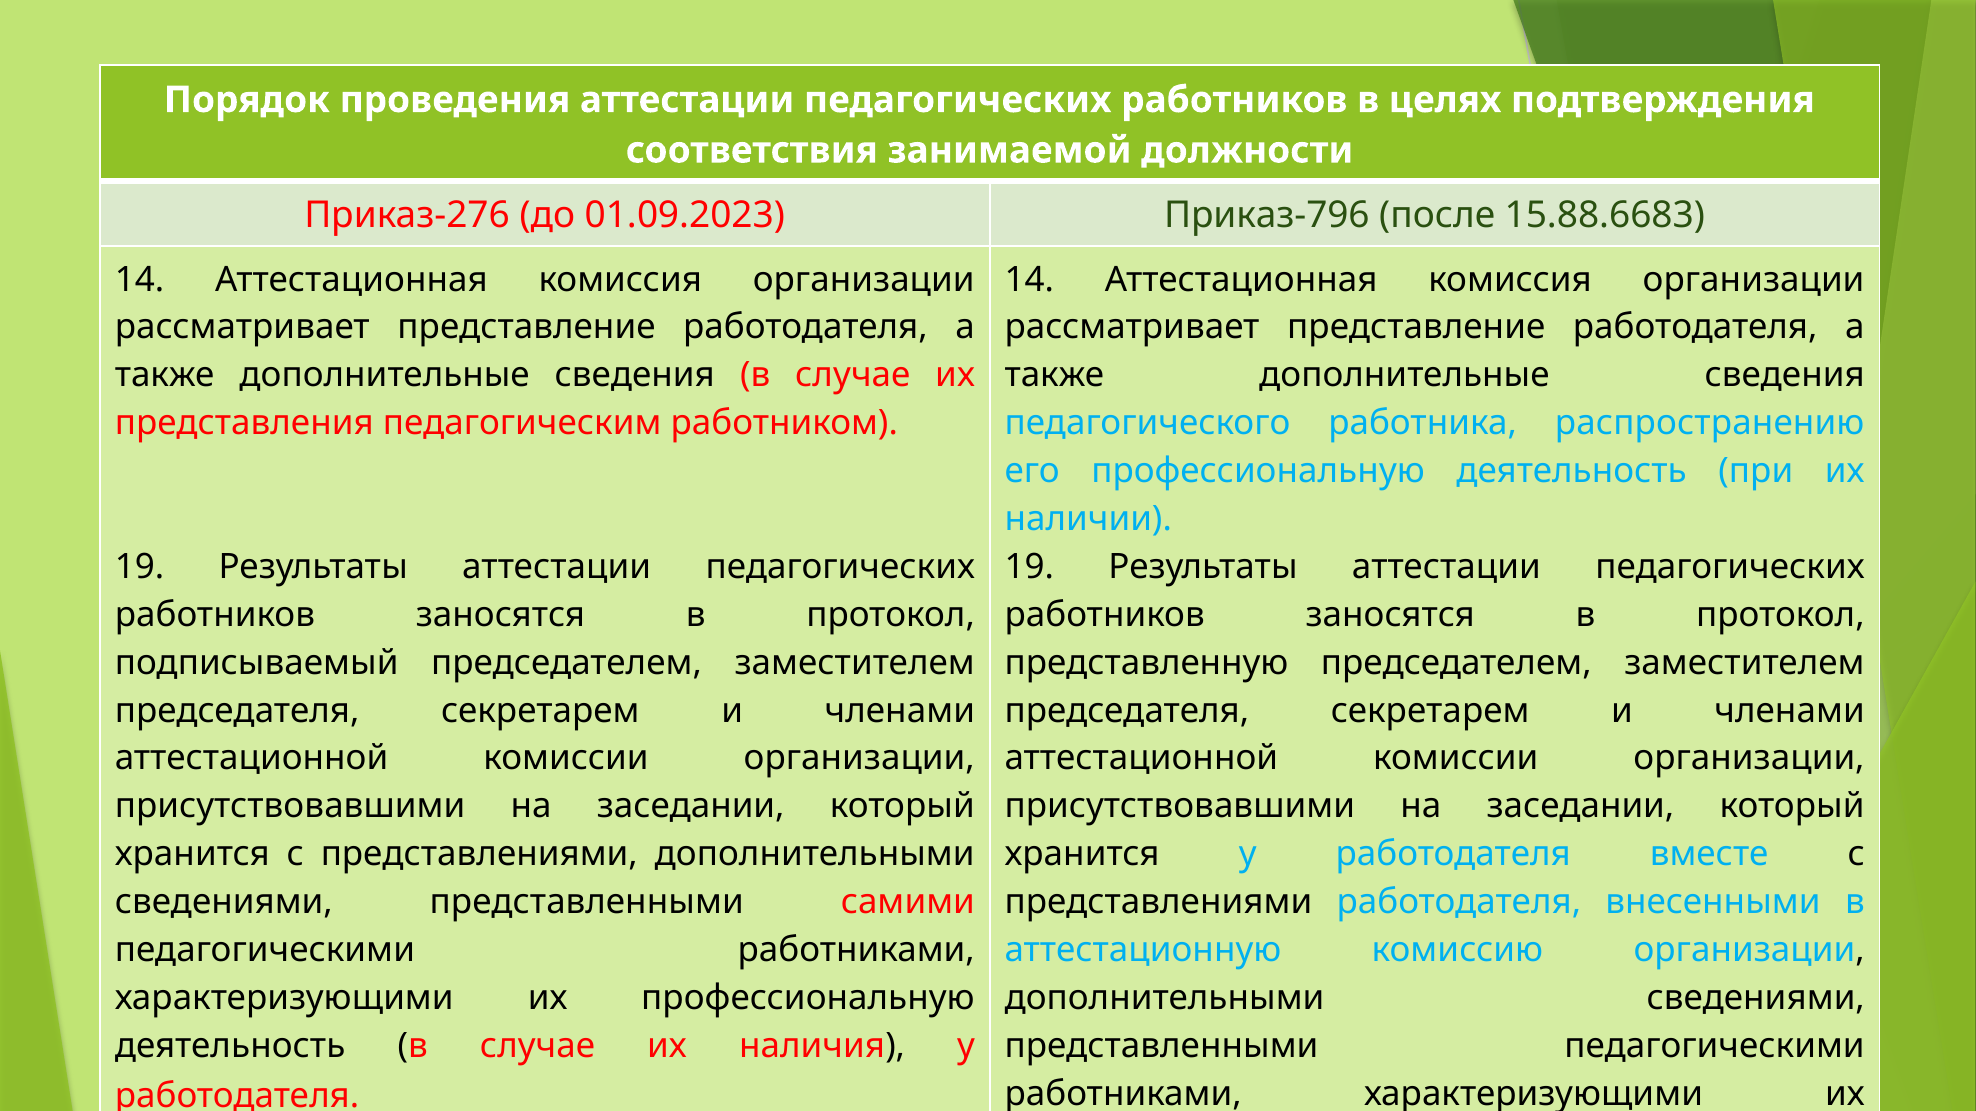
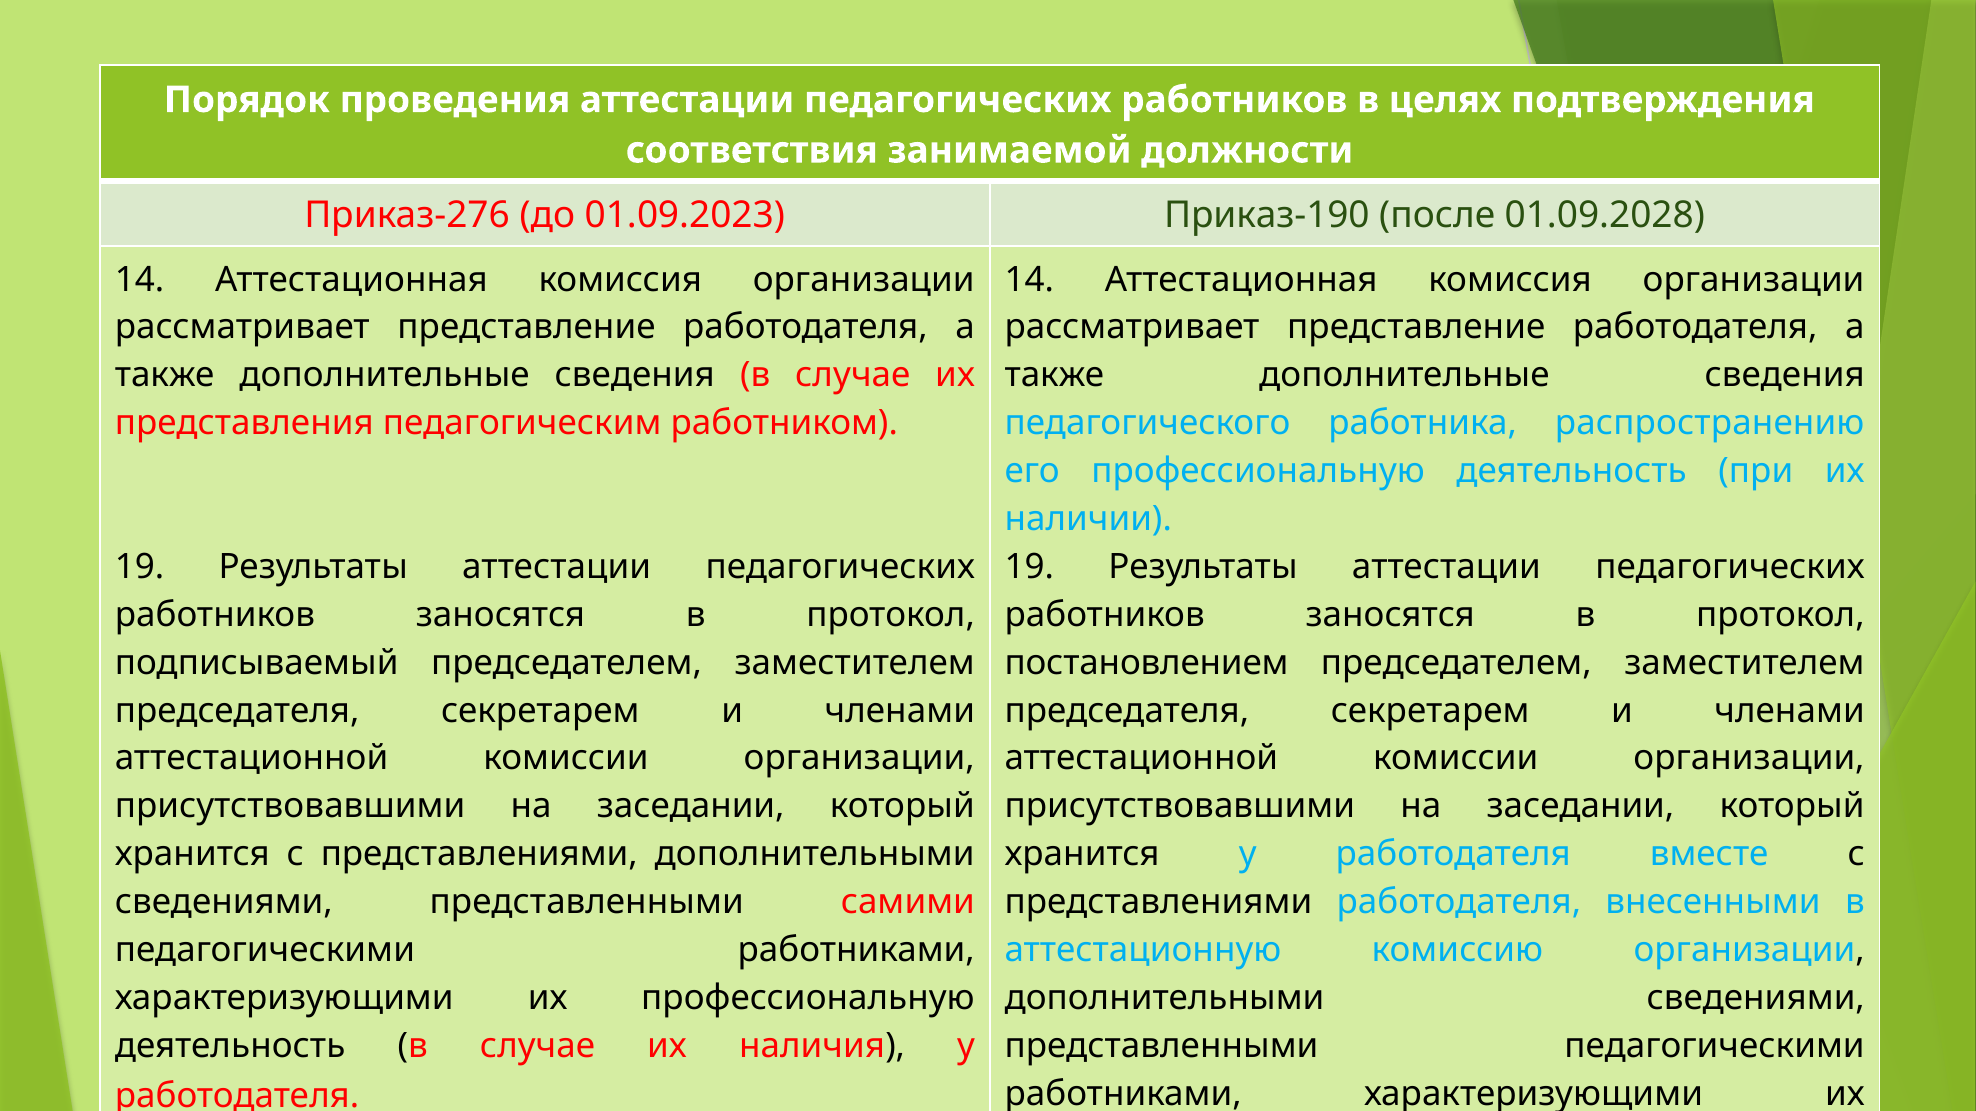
Приказ-796: Приказ-796 -> Приказ-190
15.88.6683: 15.88.6683 -> 01.09.2028
представленную: представленную -> постановлением
